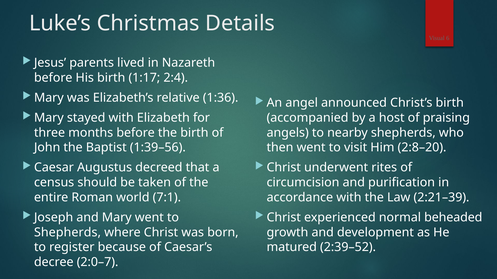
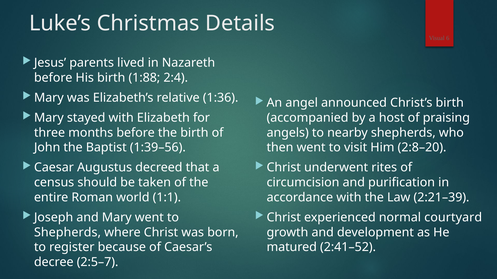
1:17: 1:17 -> 1:88
7:1: 7:1 -> 1:1
beheaded: beheaded -> courtyard
2:39–52: 2:39–52 -> 2:41–52
2:0–7: 2:0–7 -> 2:5–7
